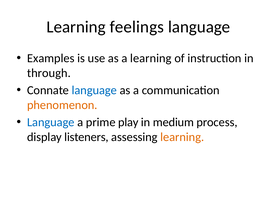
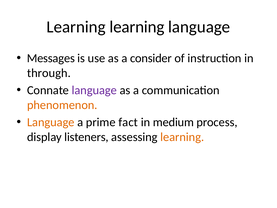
Learning feelings: feelings -> learning
Examples: Examples -> Messages
a learning: learning -> consider
language at (94, 90) colour: blue -> purple
Language at (51, 122) colour: blue -> orange
play: play -> fact
